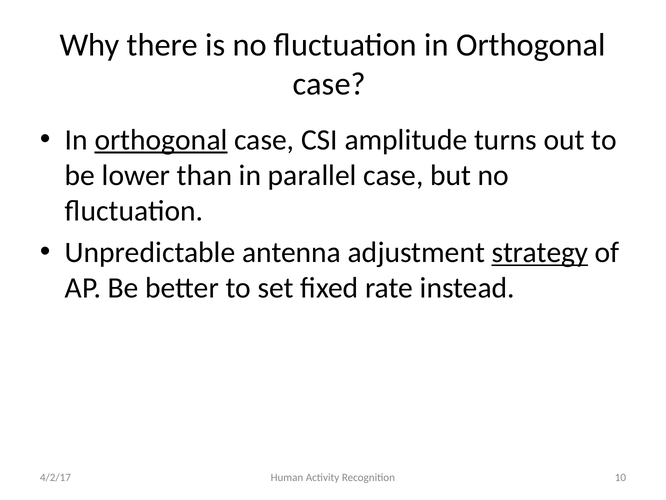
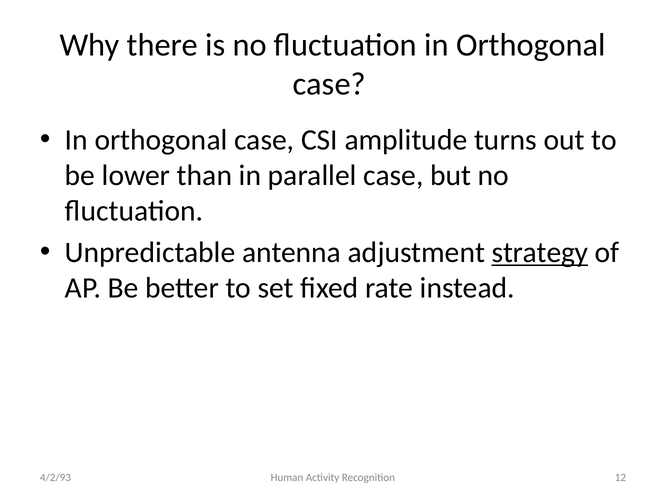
orthogonal at (161, 140) underline: present -> none
4/2/17: 4/2/17 -> 4/2/93
10: 10 -> 12
